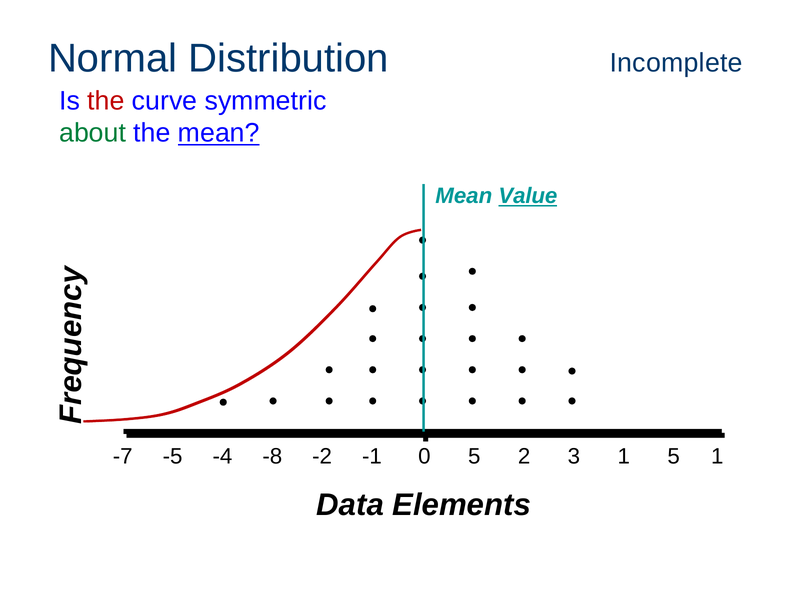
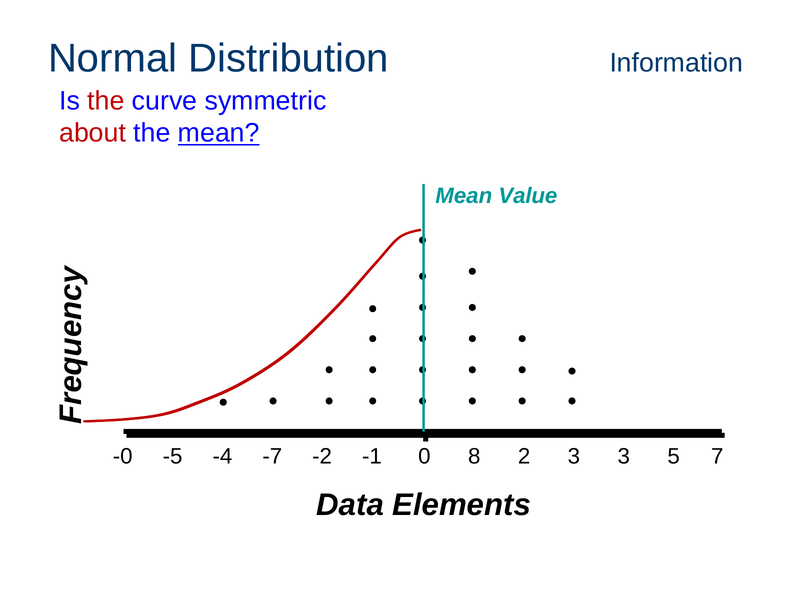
Incomplete: Incomplete -> Information
about colour: green -> red
Value underline: present -> none
-7: -7 -> -0
-8: -8 -> -7
0 5: 5 -> 8
3 1: 1 -> 3
5 1: 1 -> 7
